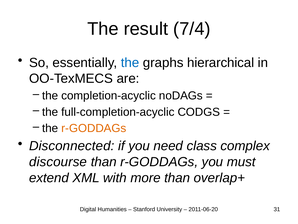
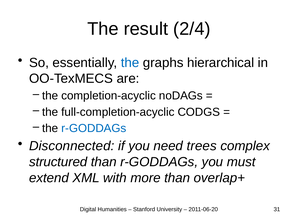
7/4: 7/4 -> 2/4
r-GODDAGs at (94, 128) colour: orange -> blue
class: class -> trees
discourse: discourse -> structured
